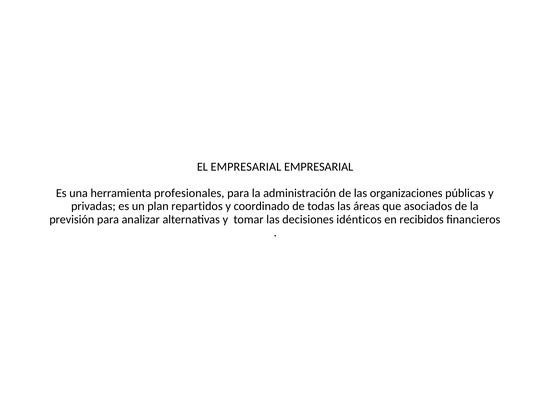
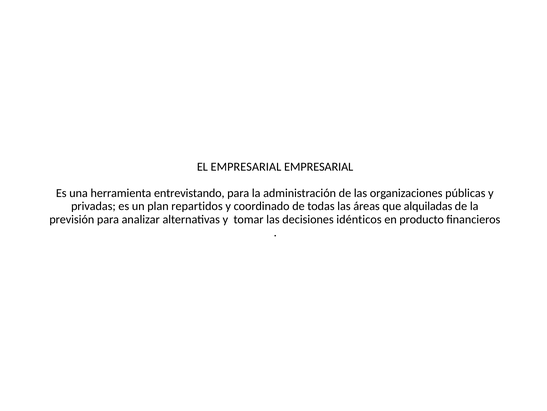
profesionales: profesionales -> entrevistando
asociados: asociados -> alquiladas
recibidos: recibidos -> producto
